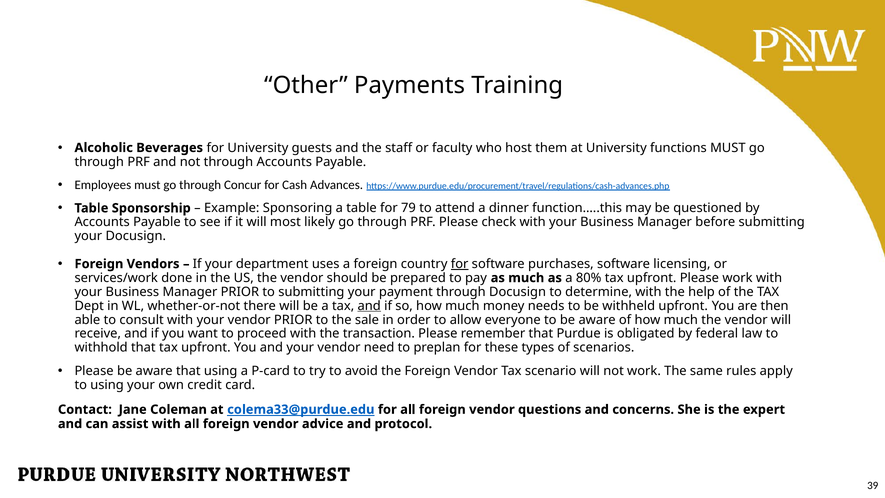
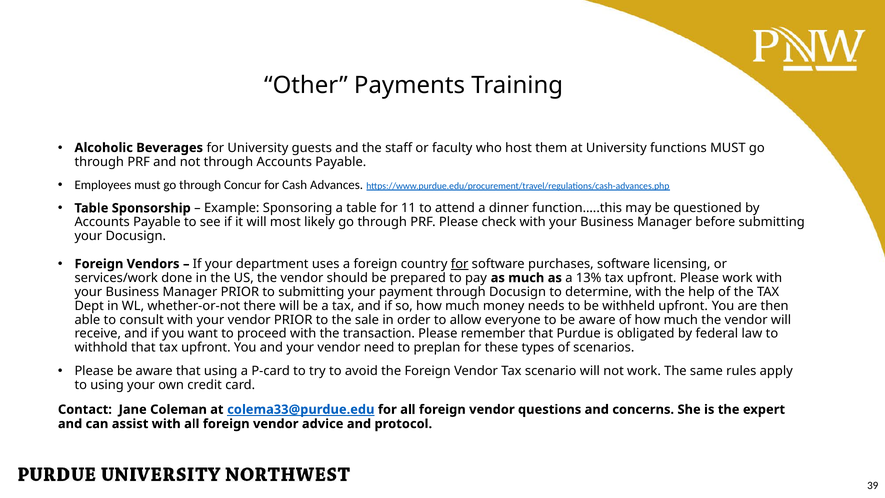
79: 79 -> 11
80%: 80% -> 13%
and at (369, 306) underline: present -> none
